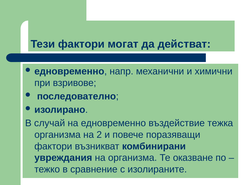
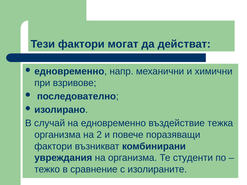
оказване: оказване -> студенти
